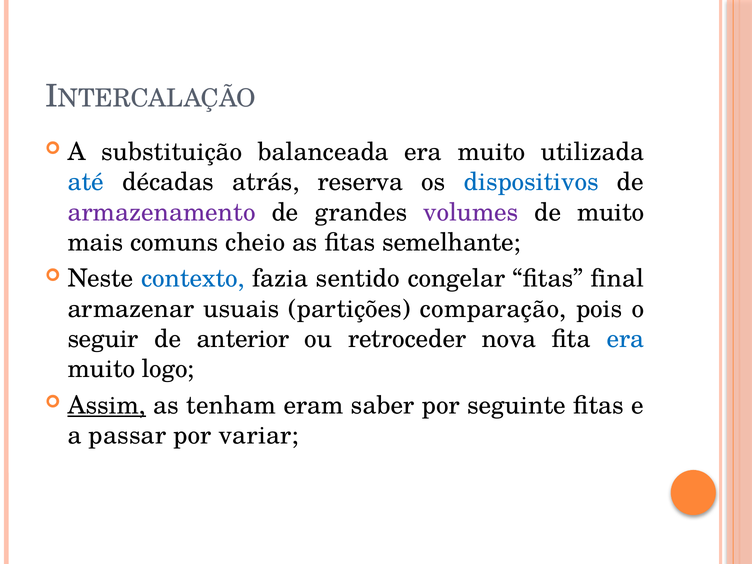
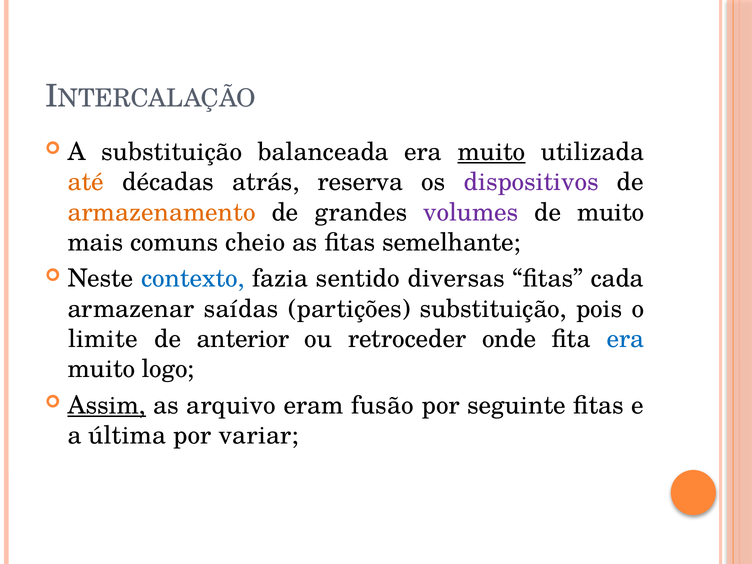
muito at (491, 152) underline: none -> present
até colour: blue -> orange
dispositivos colour: blue -> purple
armazenamento colour: purple -> orange
congelar: congelar -> diversas
final: final -> cada
usuais: usuais -> saídas
partições comparação: comparação -> substituição
seguir: seguir -> limite
nova: nova -> onde
tenham: tenham -> arquivo
saber: saber -> fusão
passar: passar -> última
